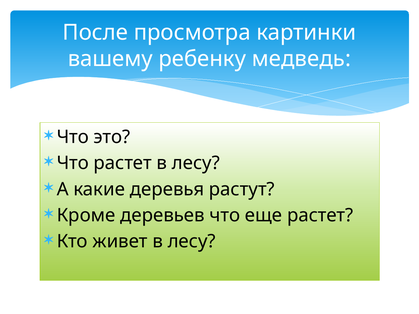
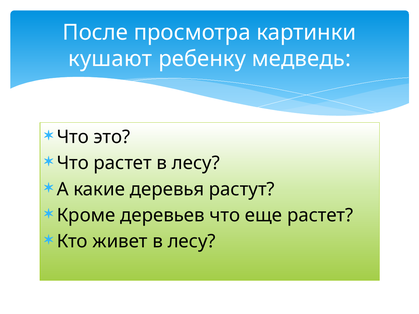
вашему: вашему -> кушают
